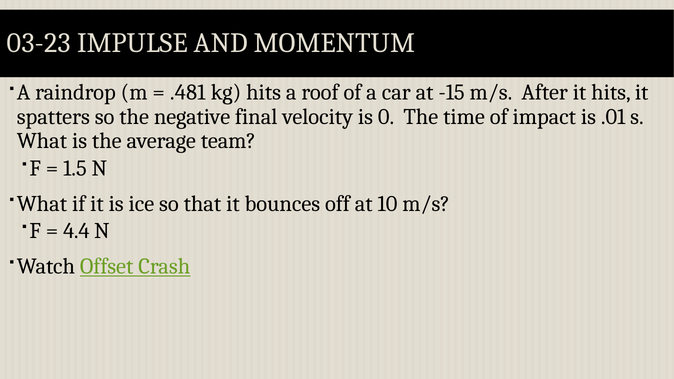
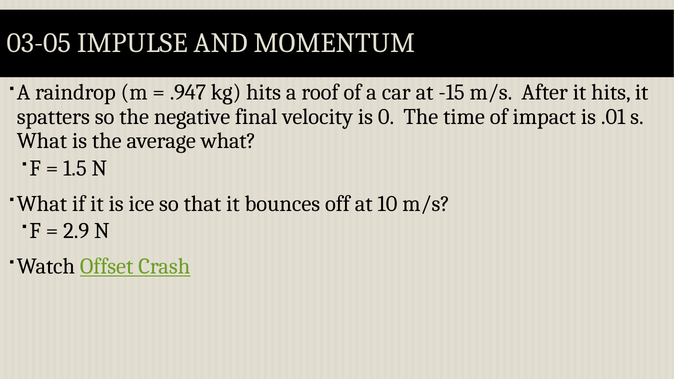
03-23: 03-23 -> 03-05
.481: .481 -> .947
average team: team -> what
4.4: 4.4 -> 2.9
